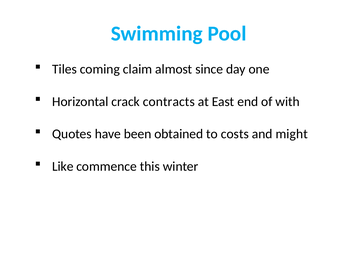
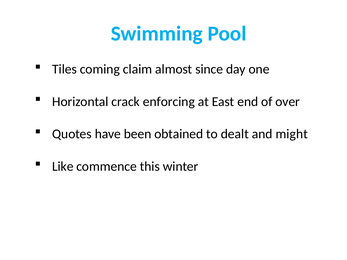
contracts: contracts -> enforcing
with: with -> over
costs: costs -> dealt
